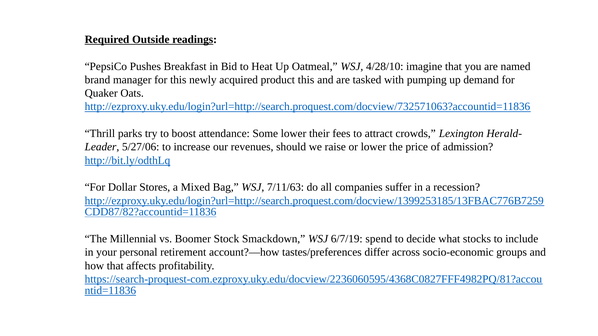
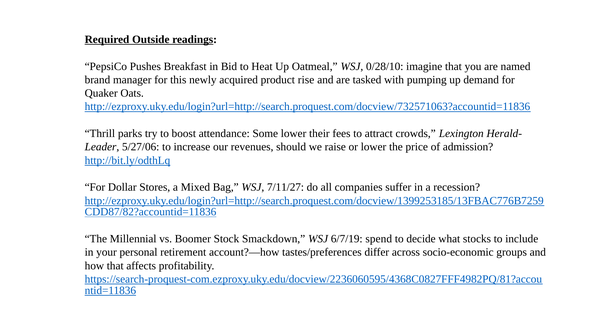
4/28/10: 4/28/10 -> 0/28/10
product this: this -> rise
7/11/63: 7/11/63 -> 7/11/27
